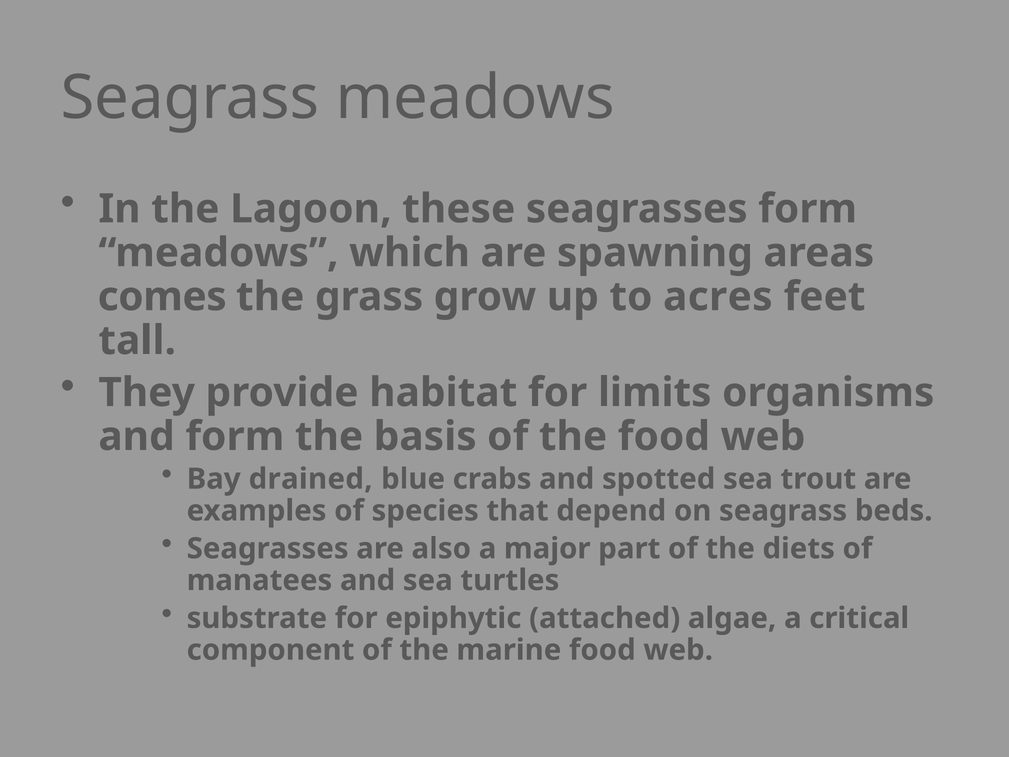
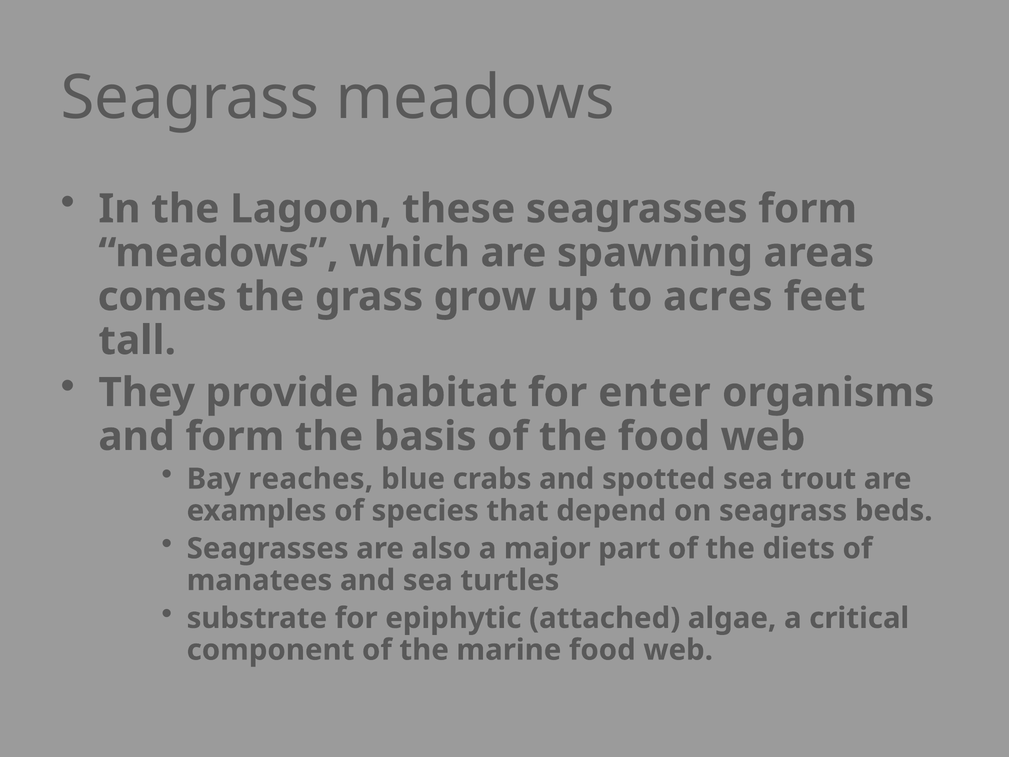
limits: limits -> enter
drained: drained -> reaches
